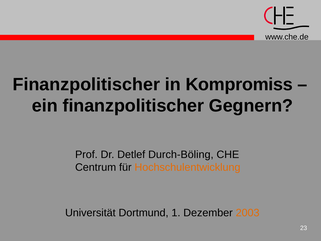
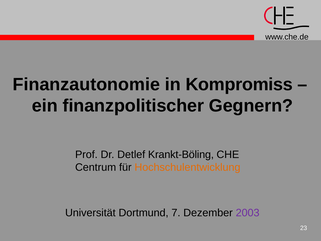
Finanzpolitischer at (86, 84): Finanzpolitischer -> Finanzautonomie
Durch-Böling: Durch-Böling -> Krankt-Böling
1: 1 -> 7
2003 colour: orange -> purple
